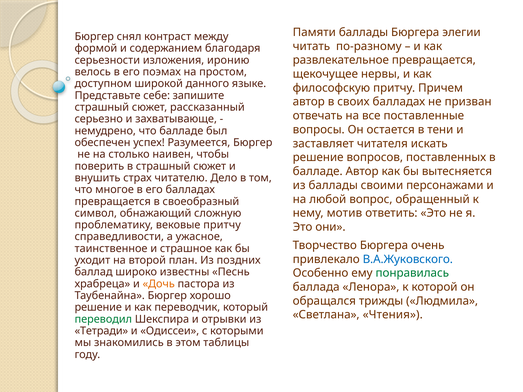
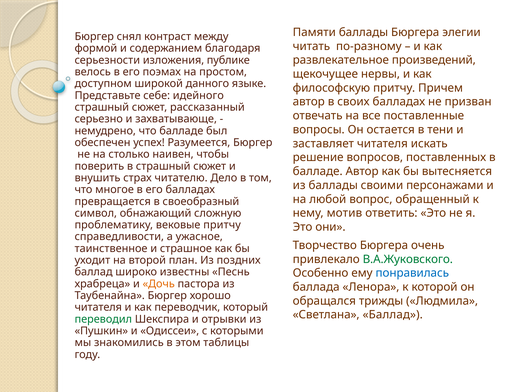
развлекательное превращается: превращается -> произведений
иронию: иронию -> публике
запишите: запишите -> идейного
В.А.Жуковского colour: blue -> green
понравилась colour: green -> blue
решение at (98, 308): решение -> читателя
Светлана Чтения: Чтения -> Баллад
Тетради: Тетради -> Пушкин
